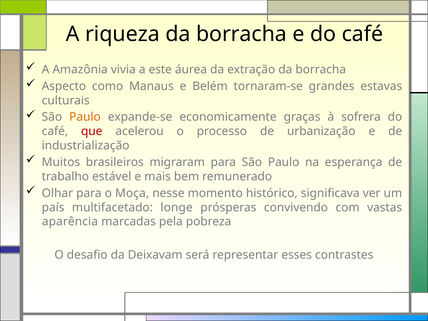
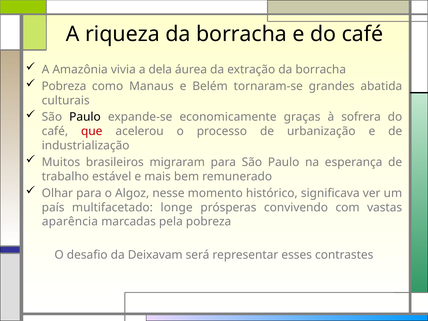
este: este -> dela
Aspecto at (64, 86): Aspecto -> Pobreza
estavas: estavas -> abatida
Paulo at (85, 117) colour: orange -> black
Moça: Moça -> Algoz
